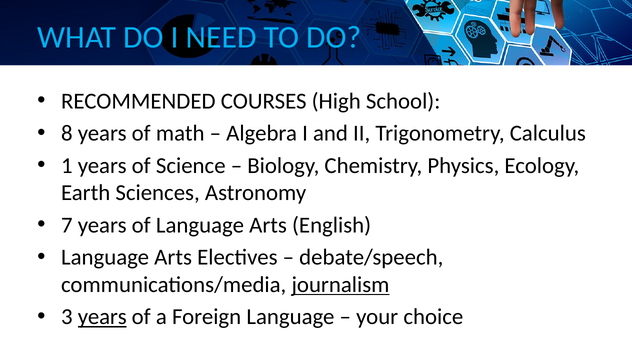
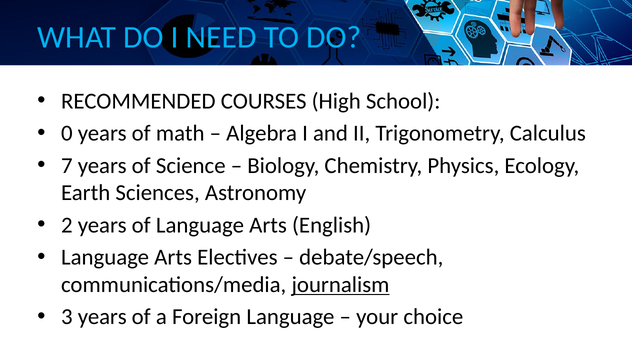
8: 8 -> 0
1: 1 -> 7
7: 7 -> 2
years at (102, 317) underline: present -> none
